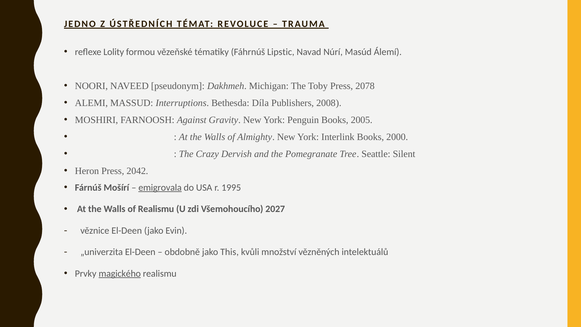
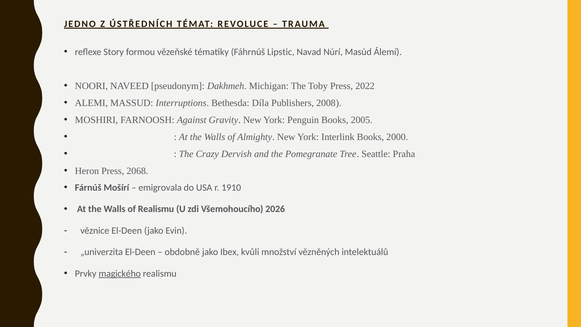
Lolity: Lolity -> Story
2078: 2078 -> 2022
Silent: Silent -> Praha
2042: 2042 -> 2068
emigrovala underline: present -> none
1995: 1995 -> 1910
2027: 2027 -> 2026
This: This -> Ibex
